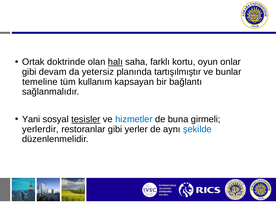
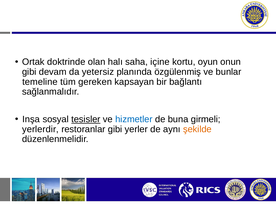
halı underline: present -> none
farklı: farklı -> içine
onlar: onlar -> onun
tartışılmıştır: tartışılmıştır -> özgülenmiş
kullanım: kullanım -> gereken
Yani: Yani -> Inşa
şekilde colour: blue -> orange
